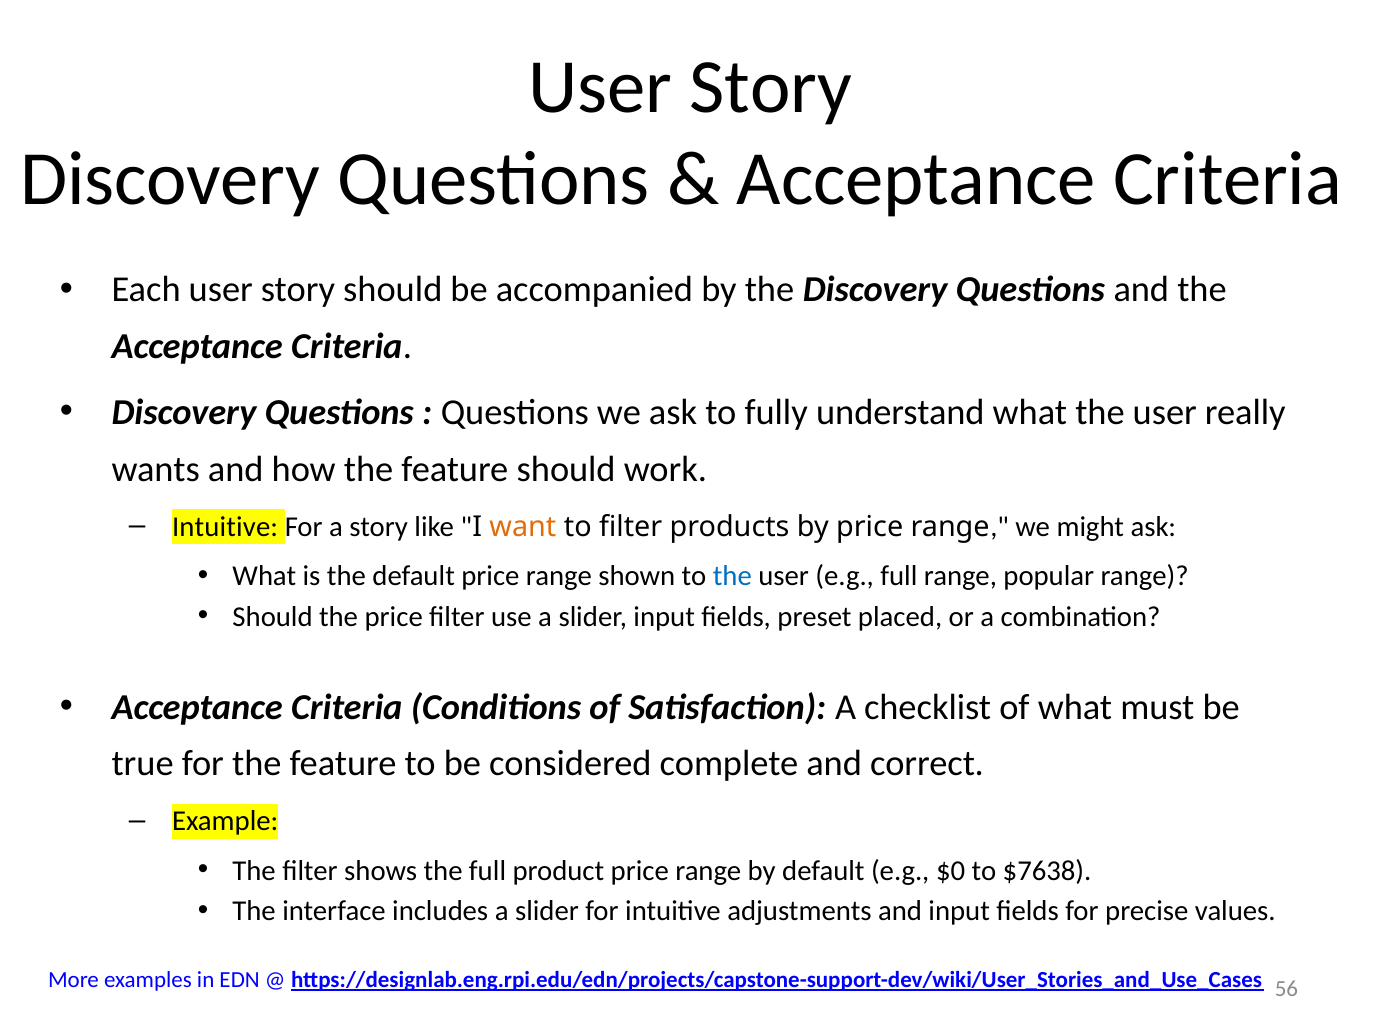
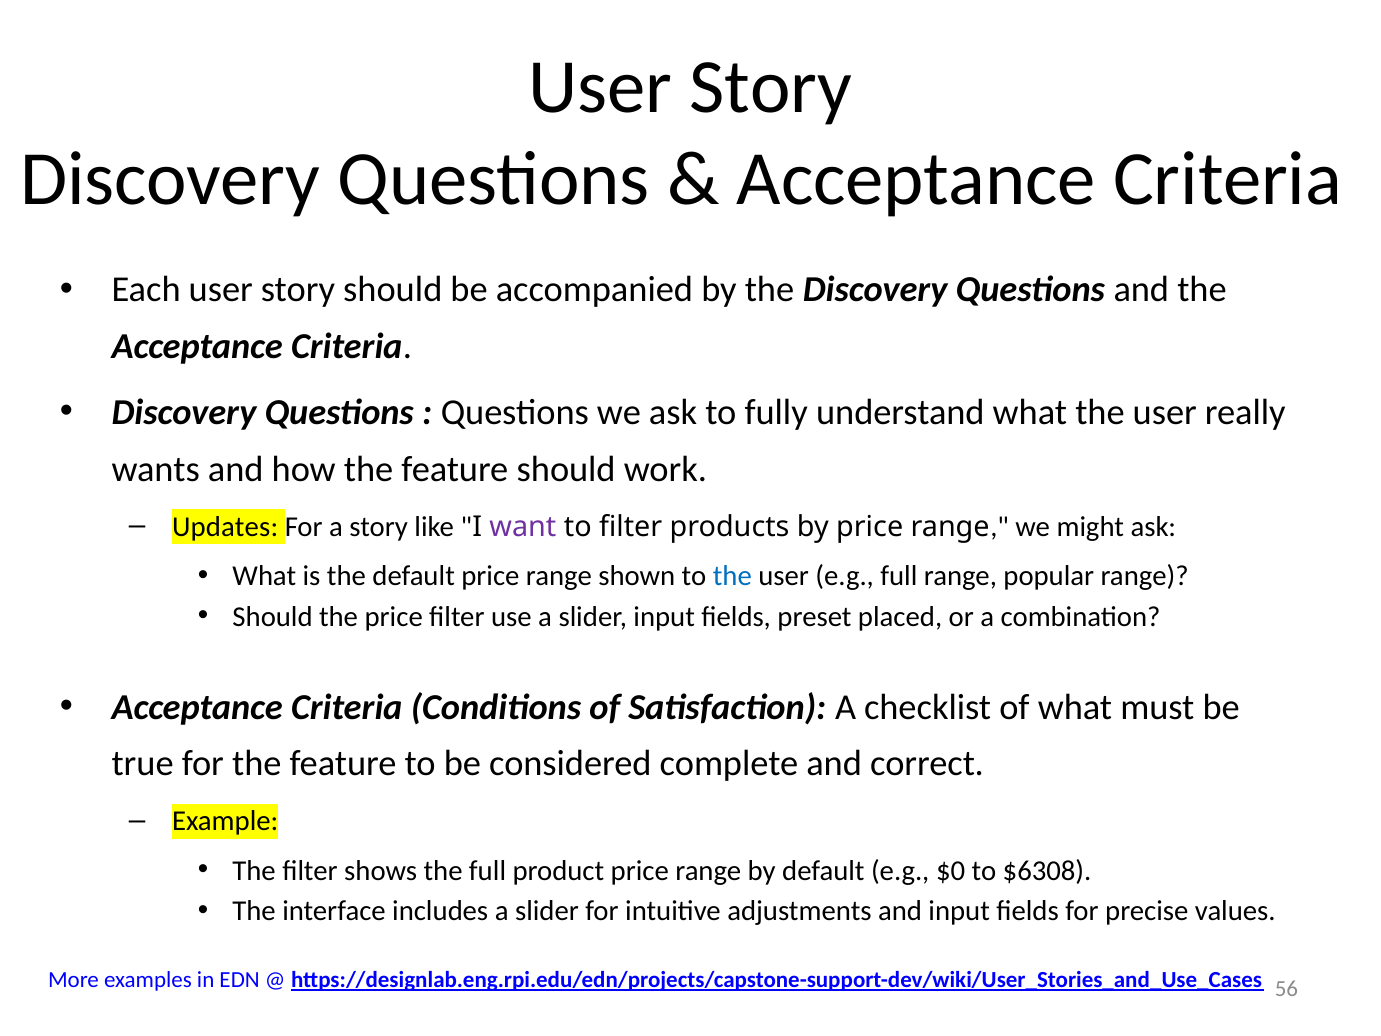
Intuitive at (225, 526): Intuitive -> Updates
want colour: orange -> purple
$7638: $7638 -> $6308
